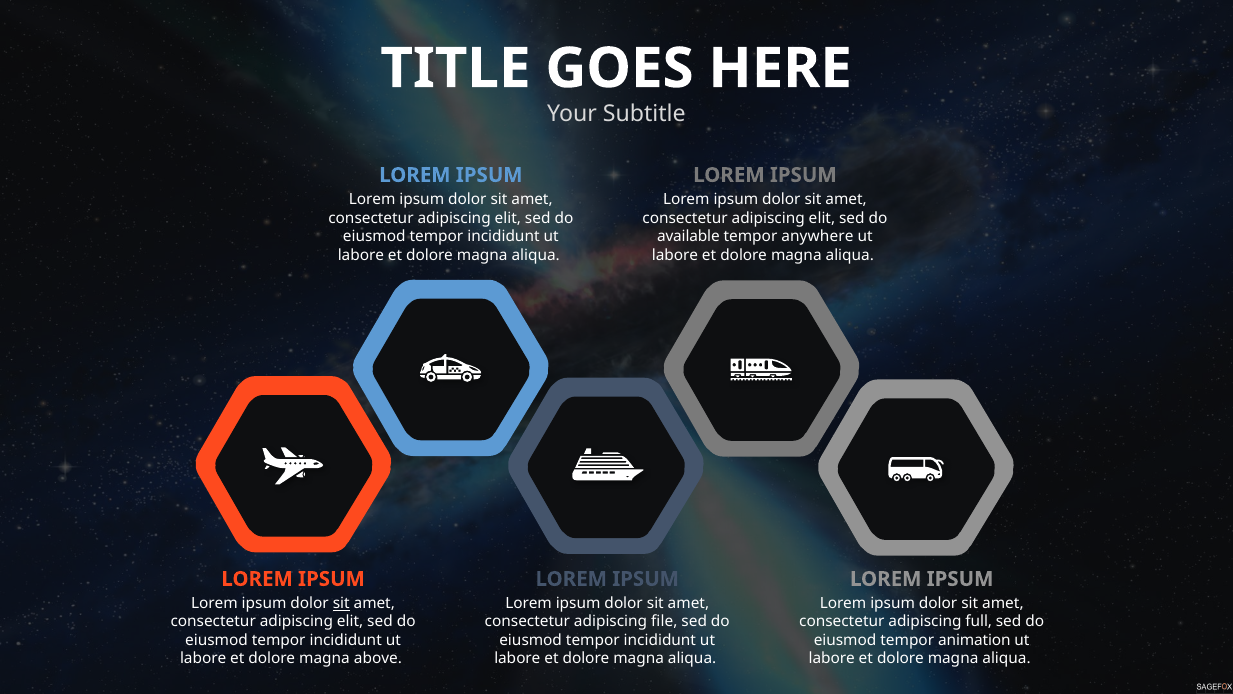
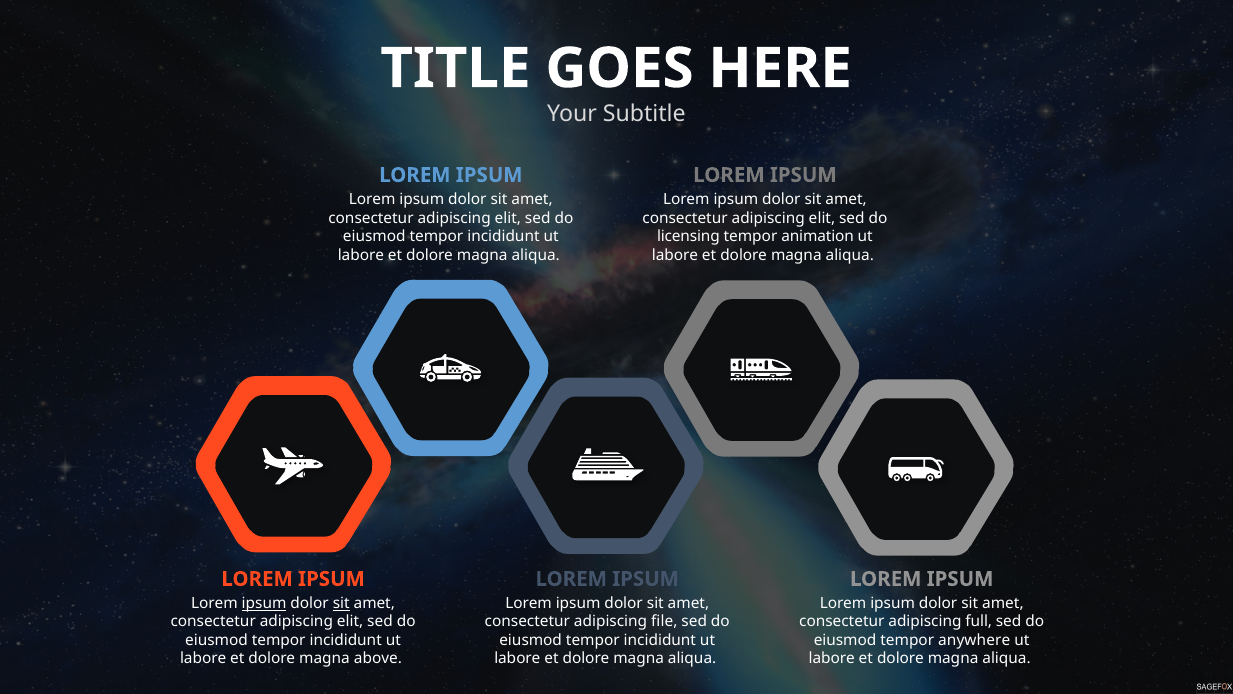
available: available -> licensing
anywhere: anywhere -> animation
ipsum at (264, 603) underline: none -> present
animation: animation -> anywhere
